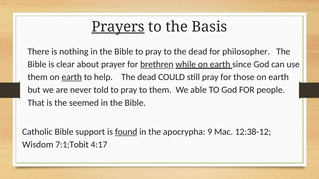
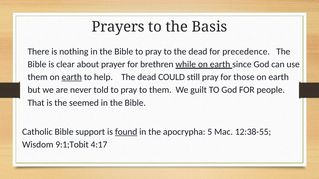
Prayers underline: present -> none
philosopher: philosopher -> precedence
brethren underline: present -> none
able: able -> guilt
9: 9 -> 5
12:38-12: 12:38-12 -> 12:38-55
7:1;Tobit: 7:1;Tobit -> 9:1;Tobit
